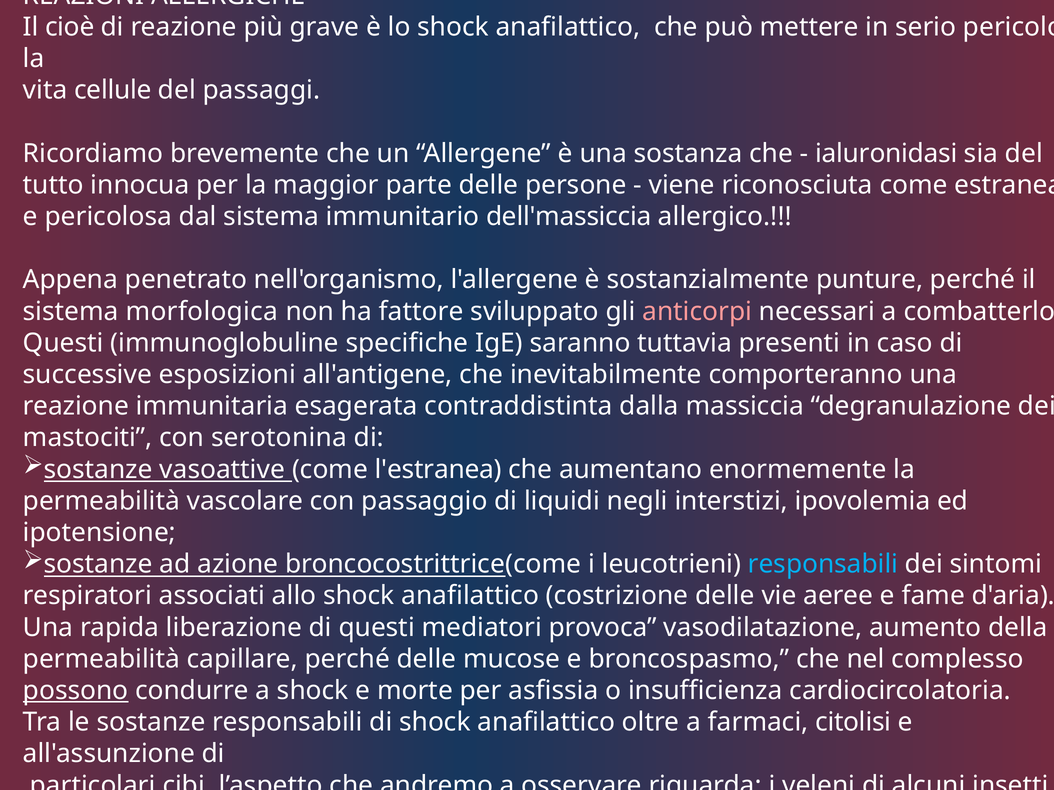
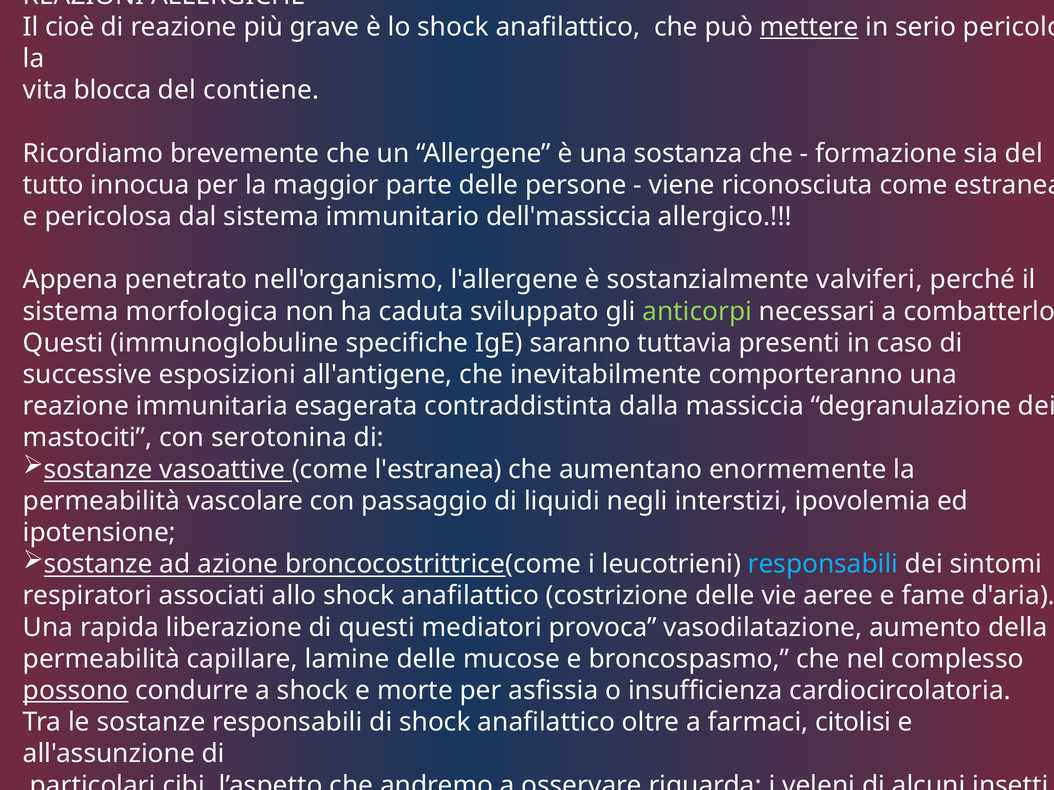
mettere underline: none -> present
cellule: cellule -> blocca
passaggi: passaggi -> contiene
ialuronidasi: ialuronidasi -> formazione
sostanzialmente punture: punture -> valviferi
fattore: fattore -> caduta
anticorpi colour: pink -> light green
capillare perché: perché -> lamine
